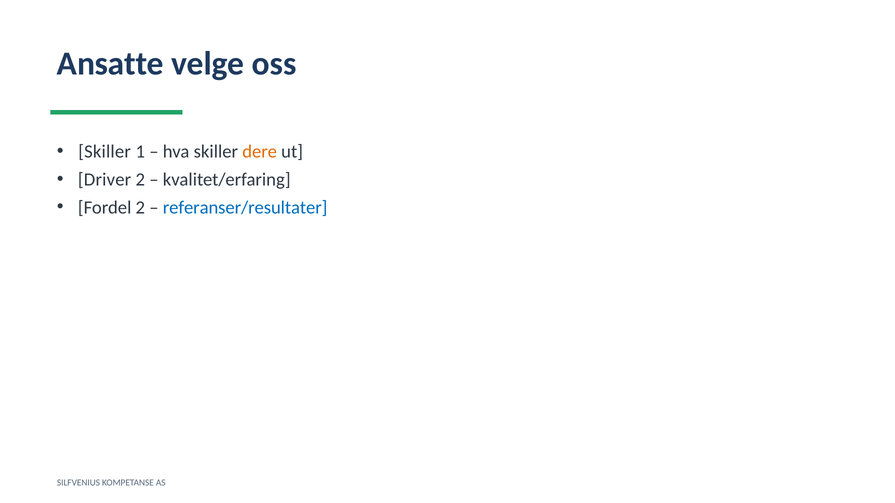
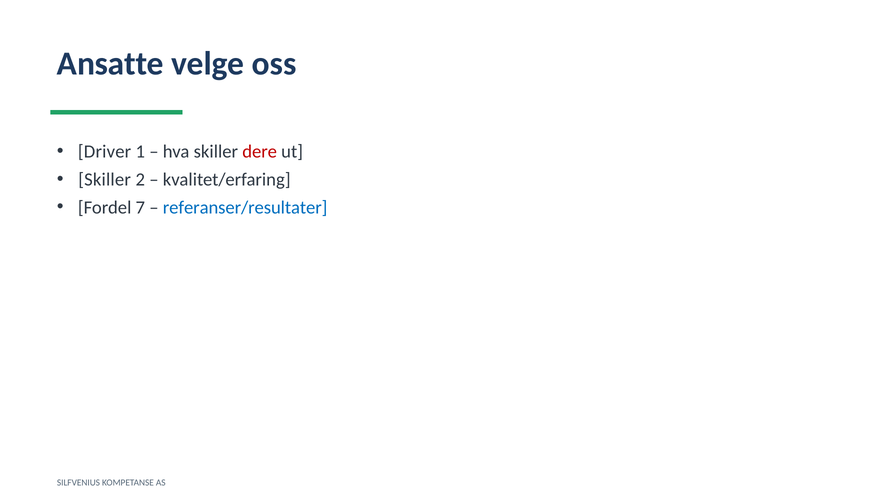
Skiller at (105, 152): Skiller -> Driver
dere colour: orange -> red
Driver at (105, 180): Driver -> Skiller
Fordel 2: 2 -> 7
